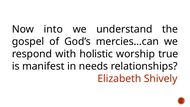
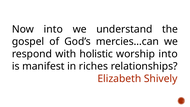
worship true: true -> into
needs: needs -> riches
